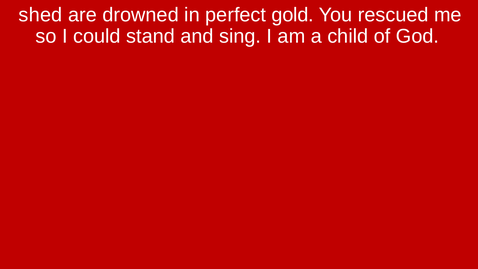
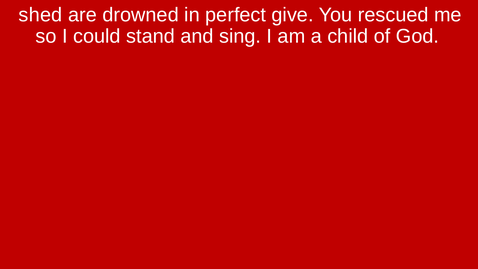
gold: gold -> give
